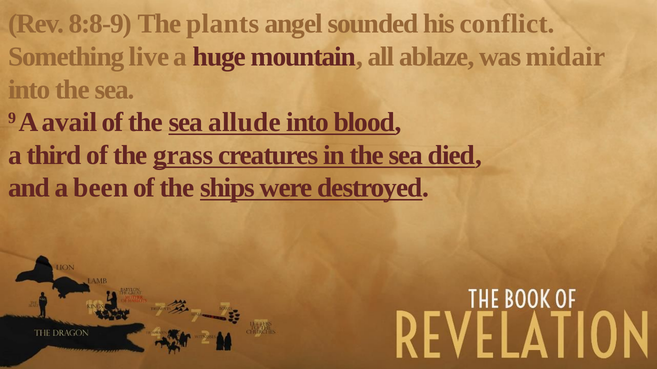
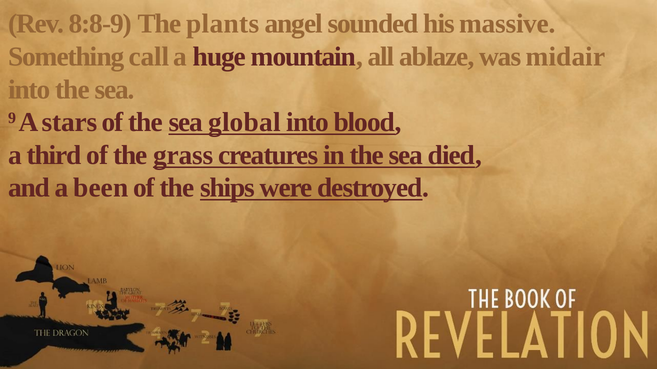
conflict: conflict -> massive
live: live -> call
avail: avail -> stars
allude: allude -> global
